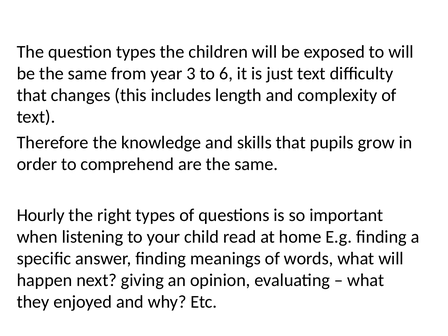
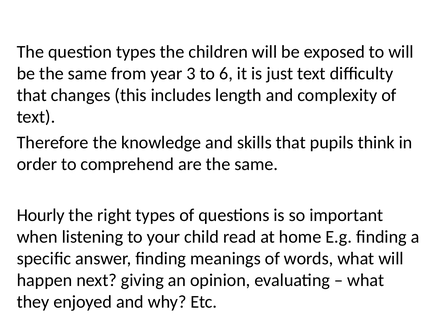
grow: grow -> think
